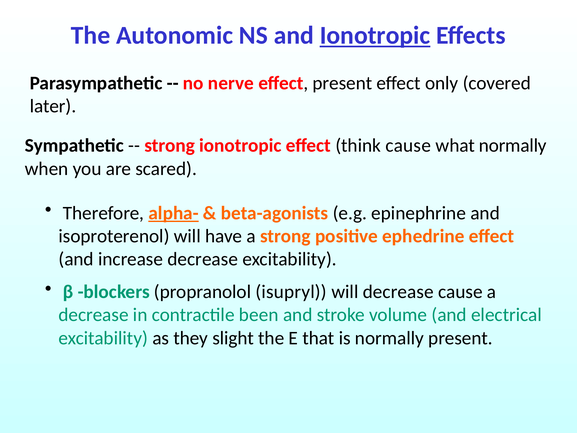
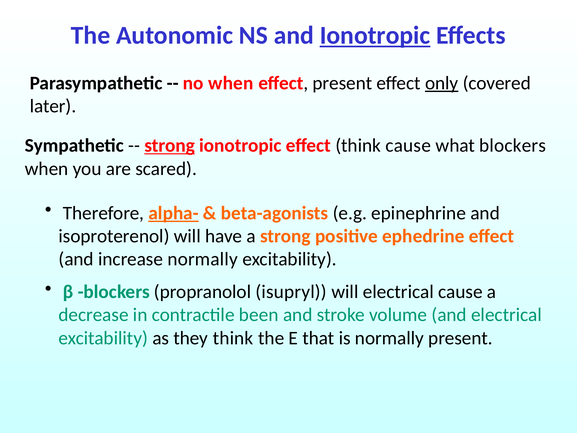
no nerve: nerve -> when
only underline: none -> present
strong at (170, 146) underline: none -> present
what normally: normally -> blockers
increase decrease: decrease -> normally
will decrease: decrease -> electrical
they slight: slight -> think
